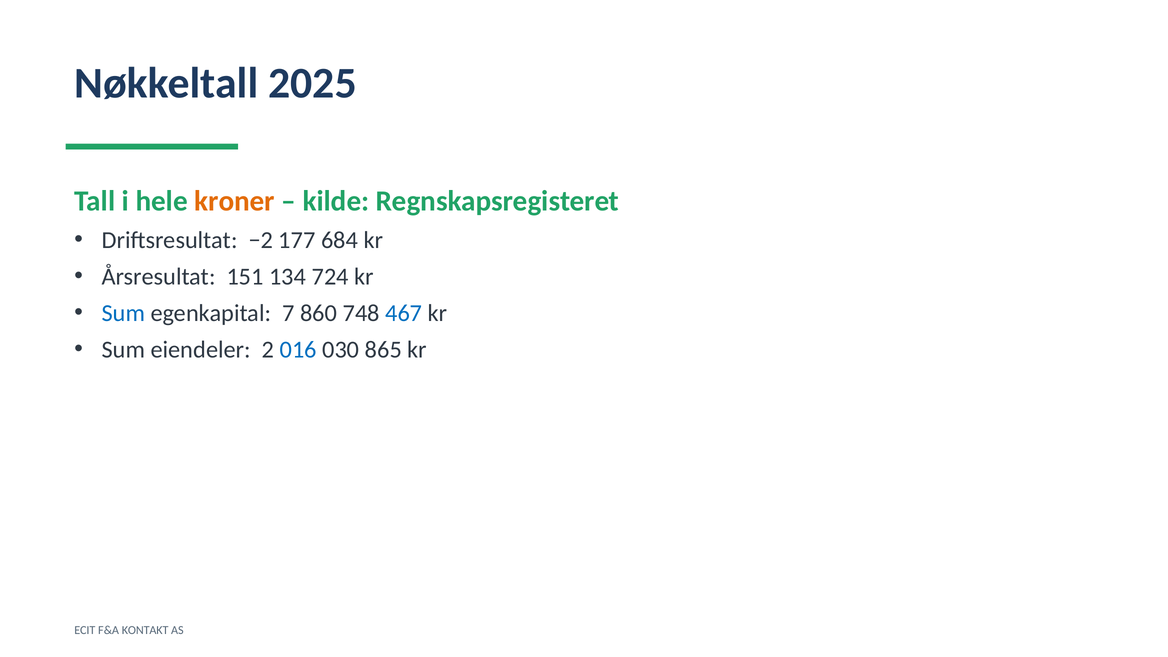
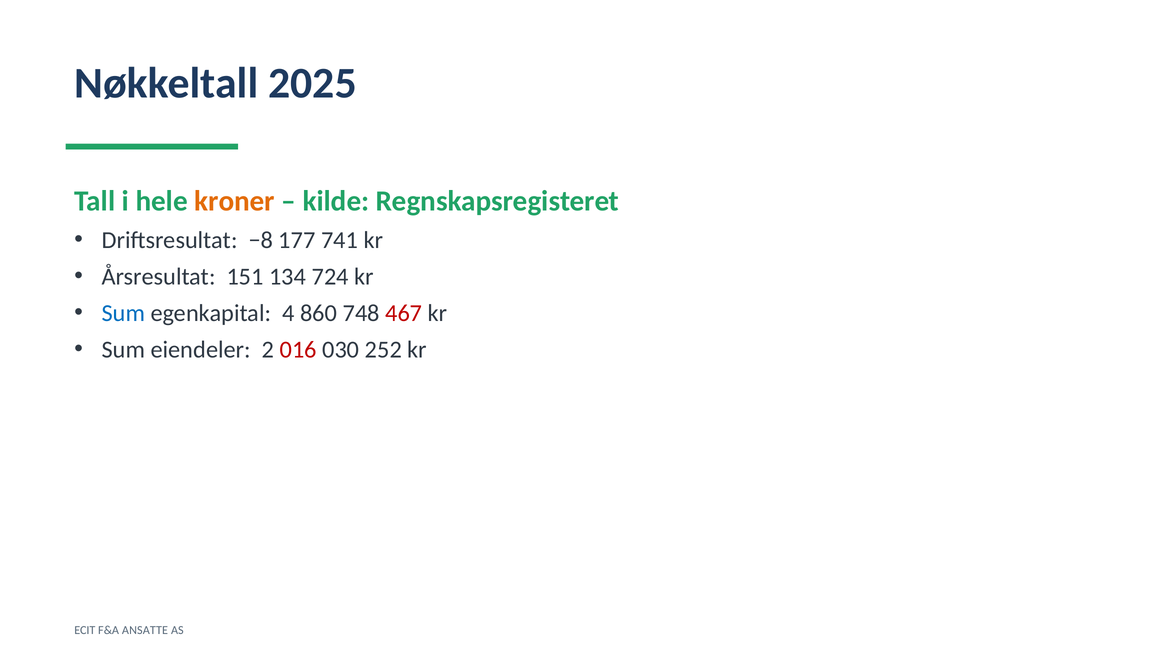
−2: −2 -> −8
684: 684 -> 741
7: 7 -> 4
467 colour: blue -> red
016 colour: blue -> red
865: 865 -> 252
KONTAKT: KONTAKT -> ANSATTE
